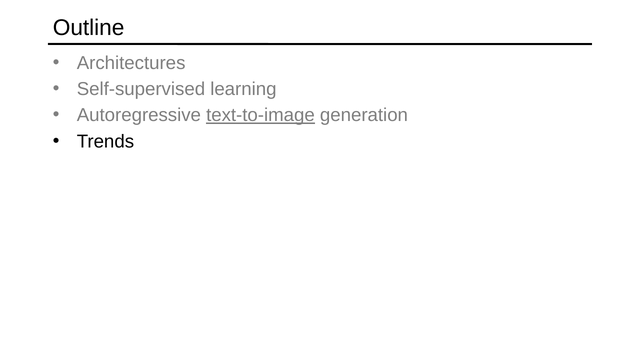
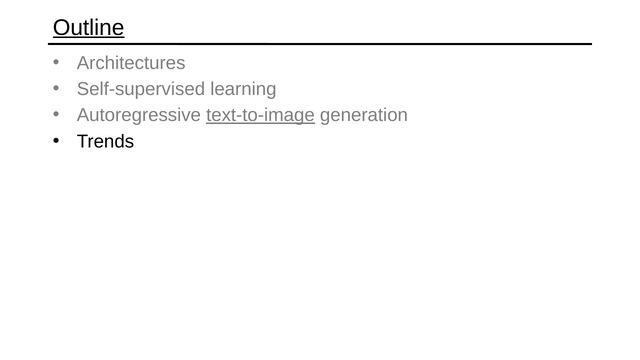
Outline underline: none -> present
